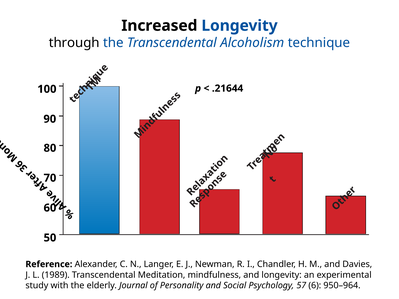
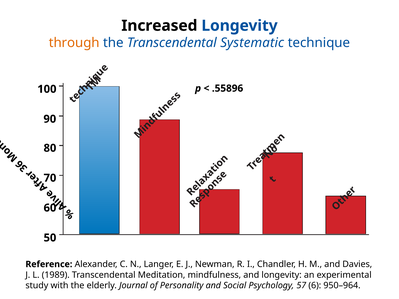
through colour: black -> orange
Alcoholism: Alcoholism -> Systematic
.21644: .21644 -> .55896
